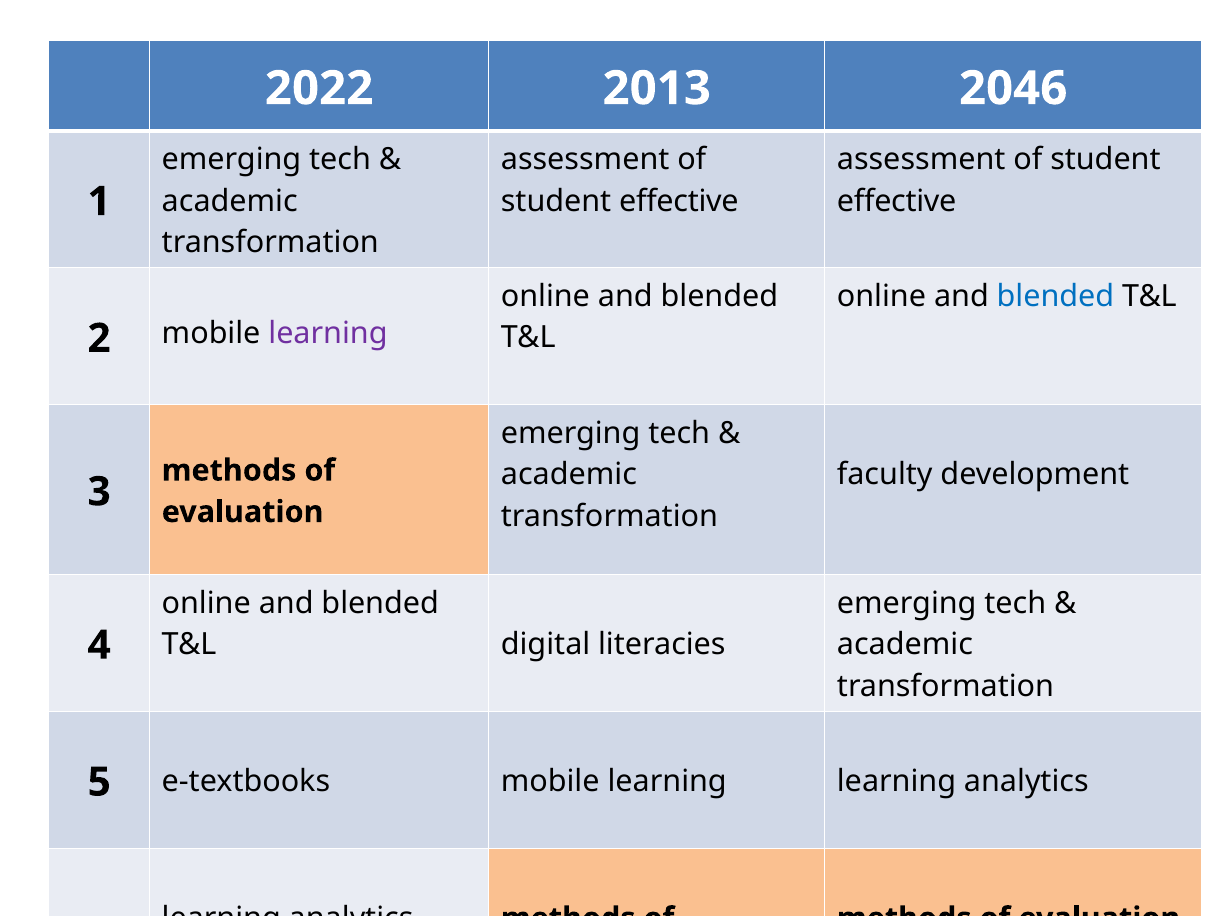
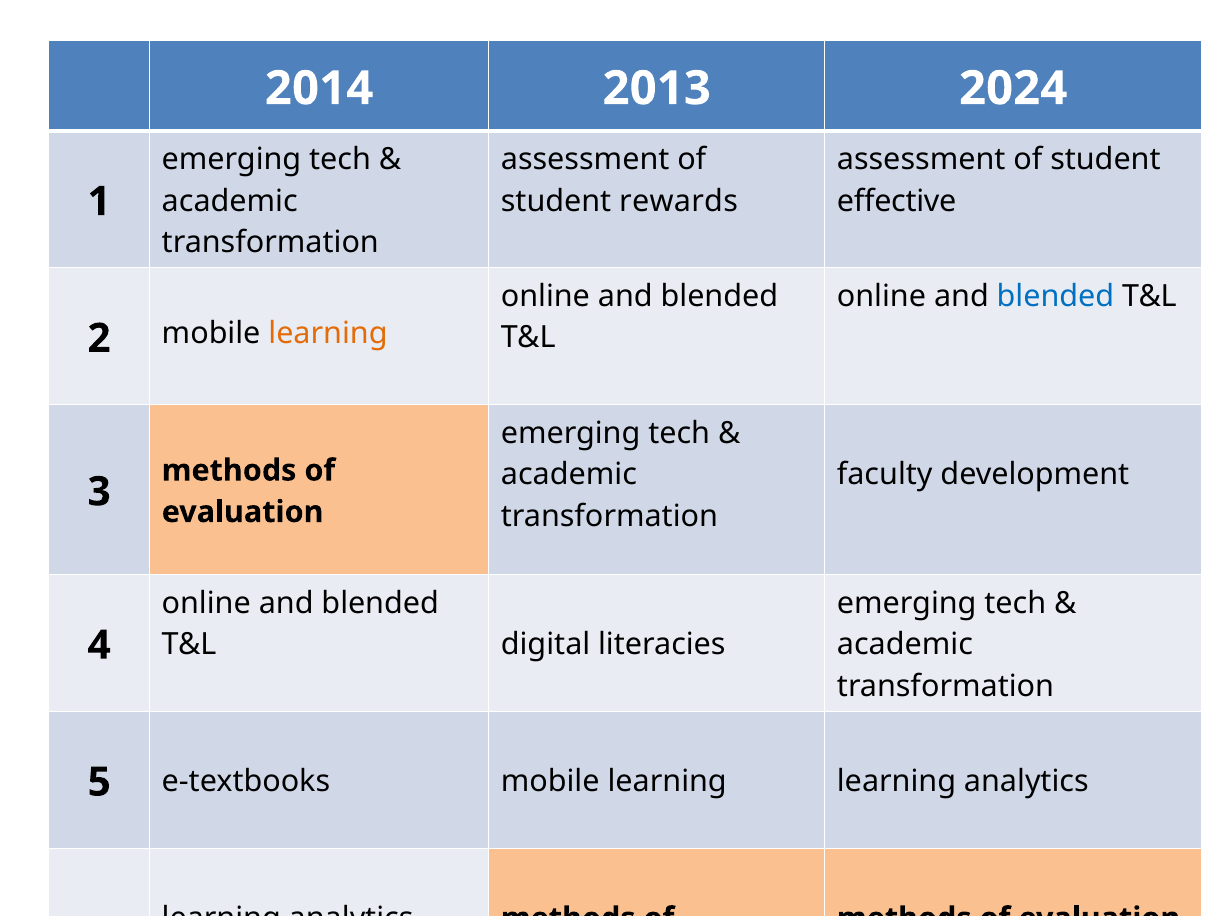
2022: 2022 -> 2014
2046: 2046 -> 2024
effective at (679, 201): effective -> rewards
learning at (328, 334) colour: purple -> orange
